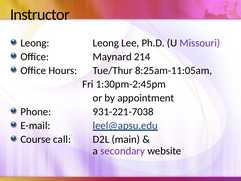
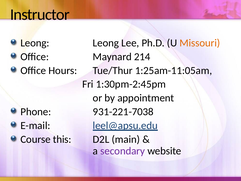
Missouri colour: purple -> orange
8:25am-11:05am: 8:25am-11:05am -> 1:25am-11:05am
call: call -> this
